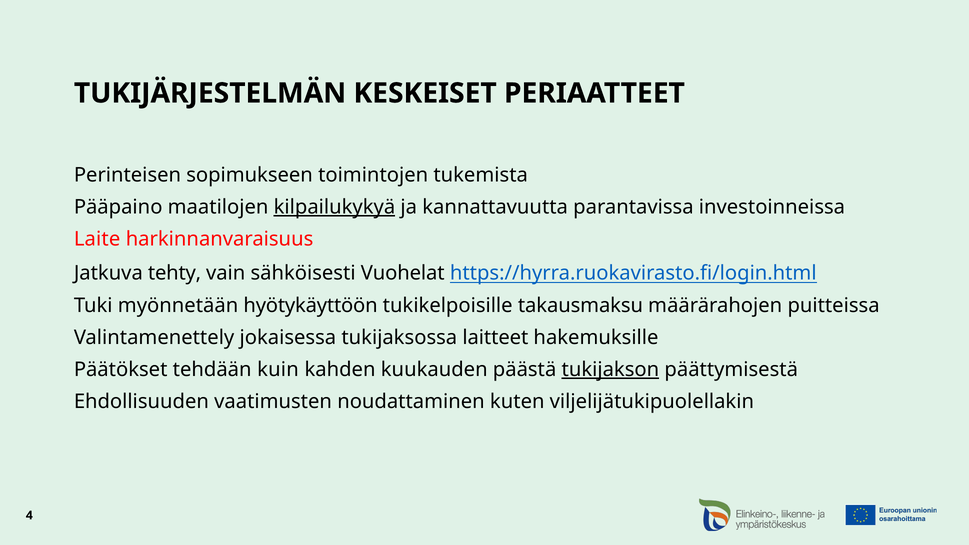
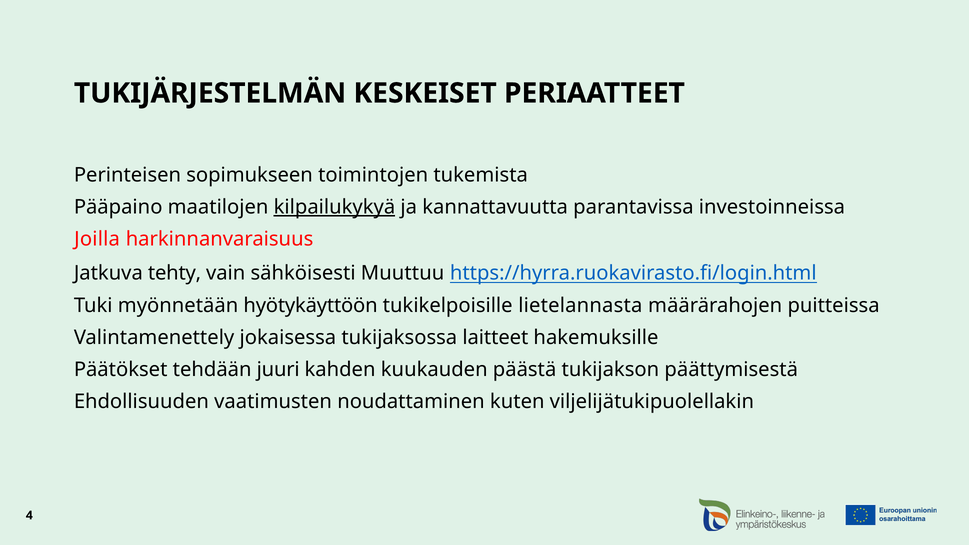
Laite: Laite -> Joilla
Vuohelat: Vuohelat -> Muuttuu
takausmaksu: takausmaksu -> lietelannasta
kuin: kuin -> juuri
tukijakson underline: present -> none
